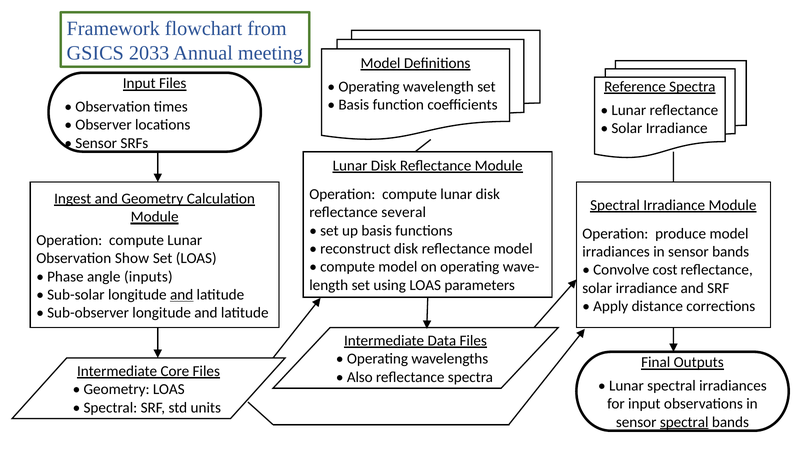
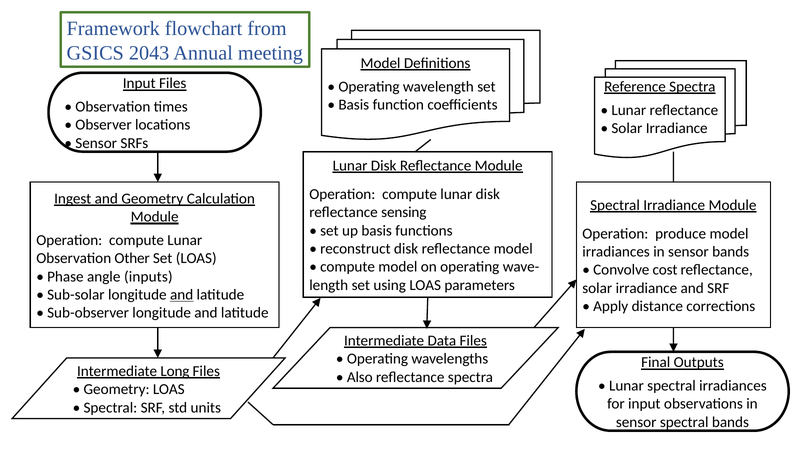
2033: 2033 -> 2043
several: several -> sensing
Show: Show -> Other
Core: Core -> Long
spectral at (684, 422) underline: present -> none
